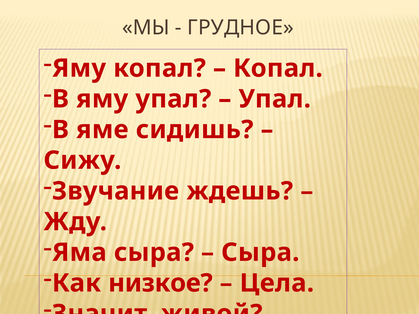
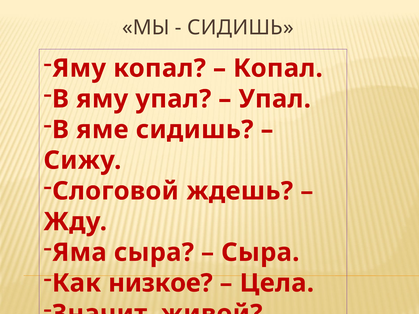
ГРУДНОЕ at (241, 28): ГРУДНОЕ -> СИДИШЬ
Звучание: Звучание -> Слоговой
